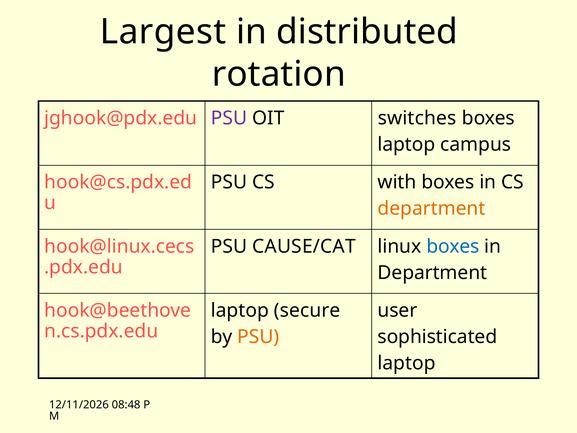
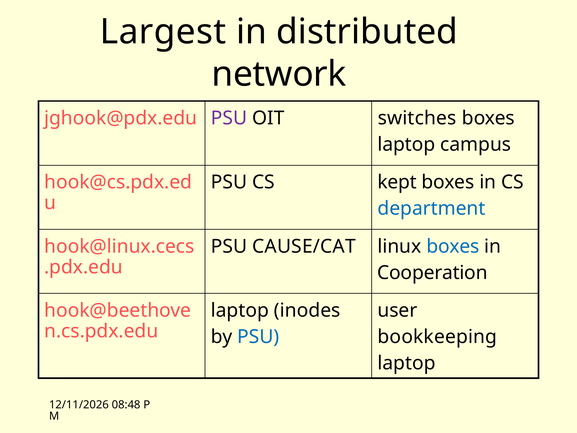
rotation: rotation -> network
with: with -> kept
department at (431, 208) colour: orange -> blue
Department at (432, 273): Department -> Cooperation
secure: secure -> inodes
PSU at (258, 337) colour: orange -> blue
sophisticated: sophisticated -> bookkeeping
